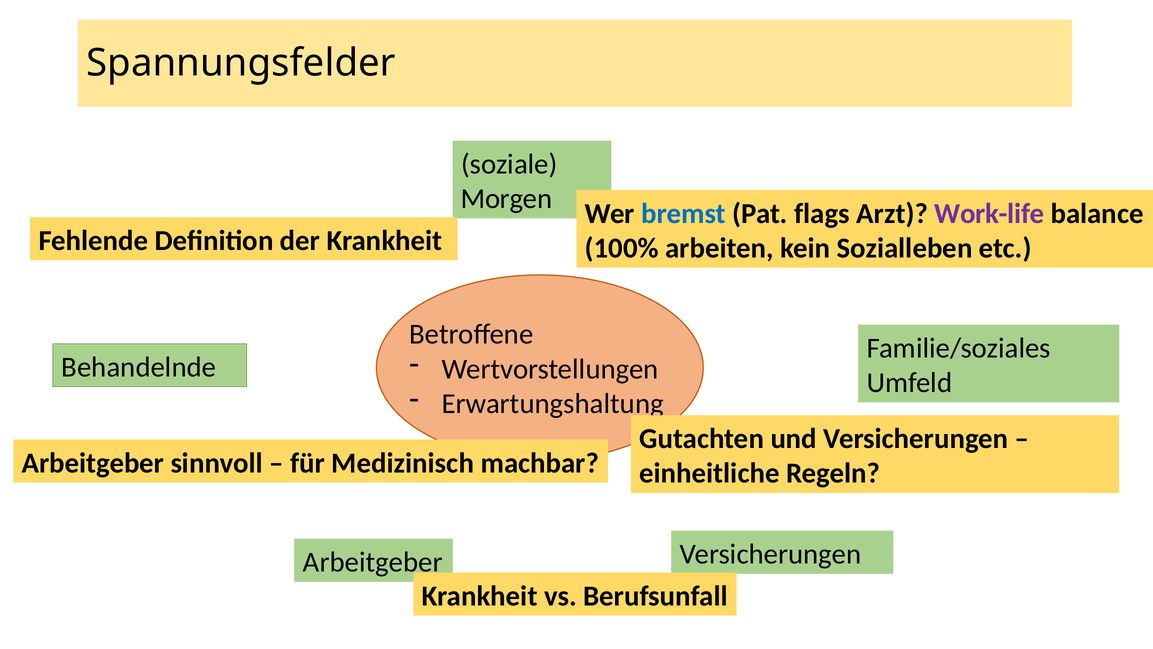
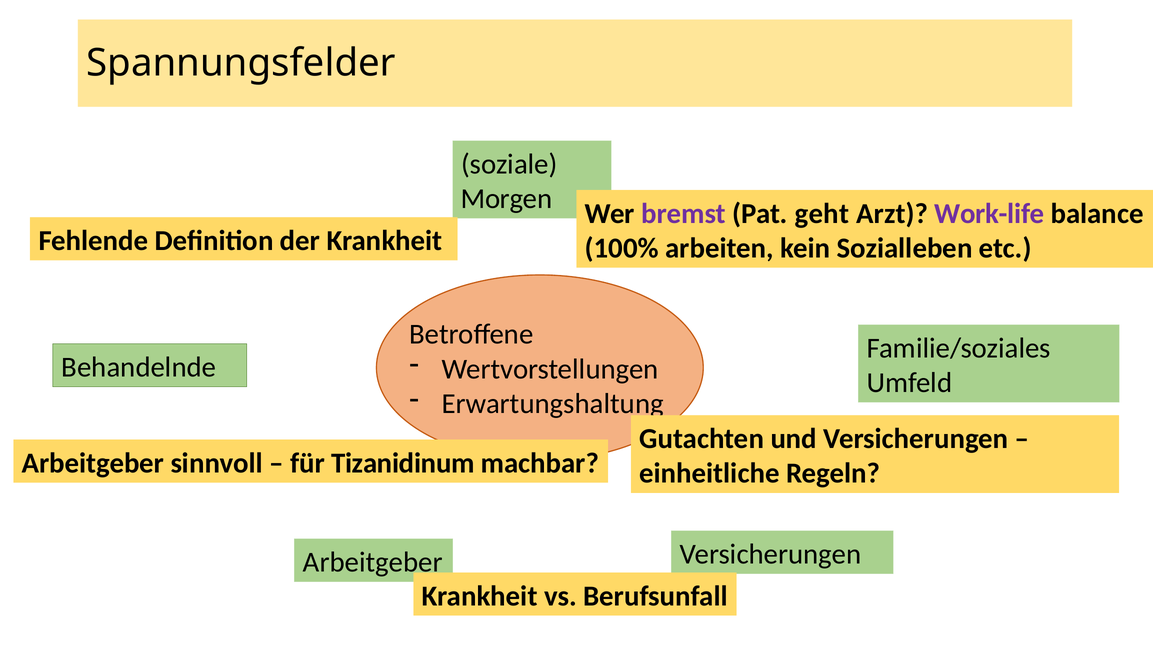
bremst colour: blue -> purple
flags: flags -> geht
Medizinisch: Medizinisch -> Tizanidinum
